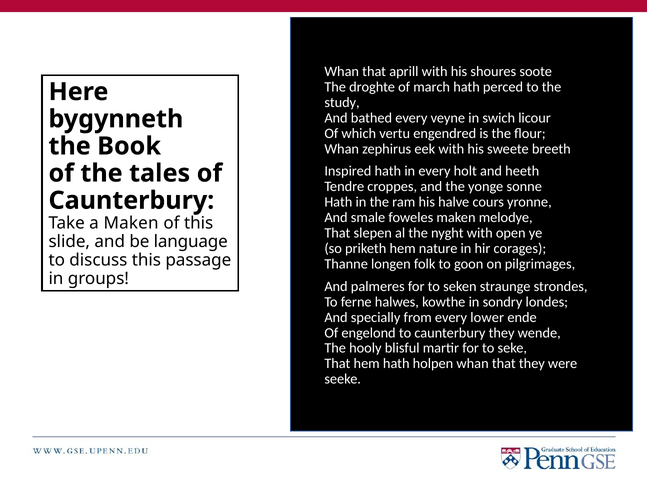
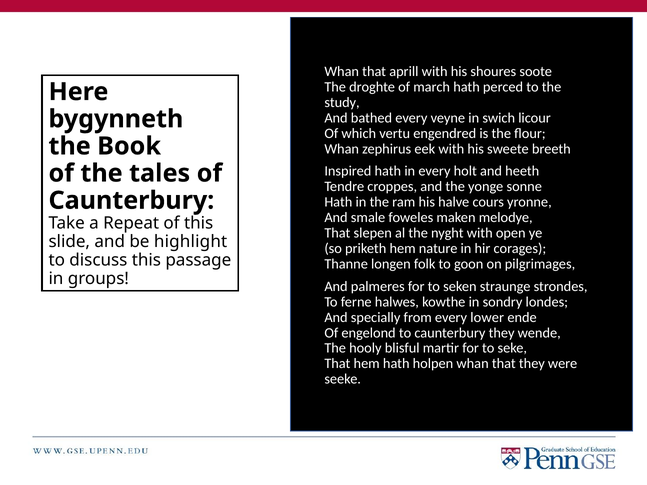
a Maken: Maken -> Repeat
language: language -> highlight
